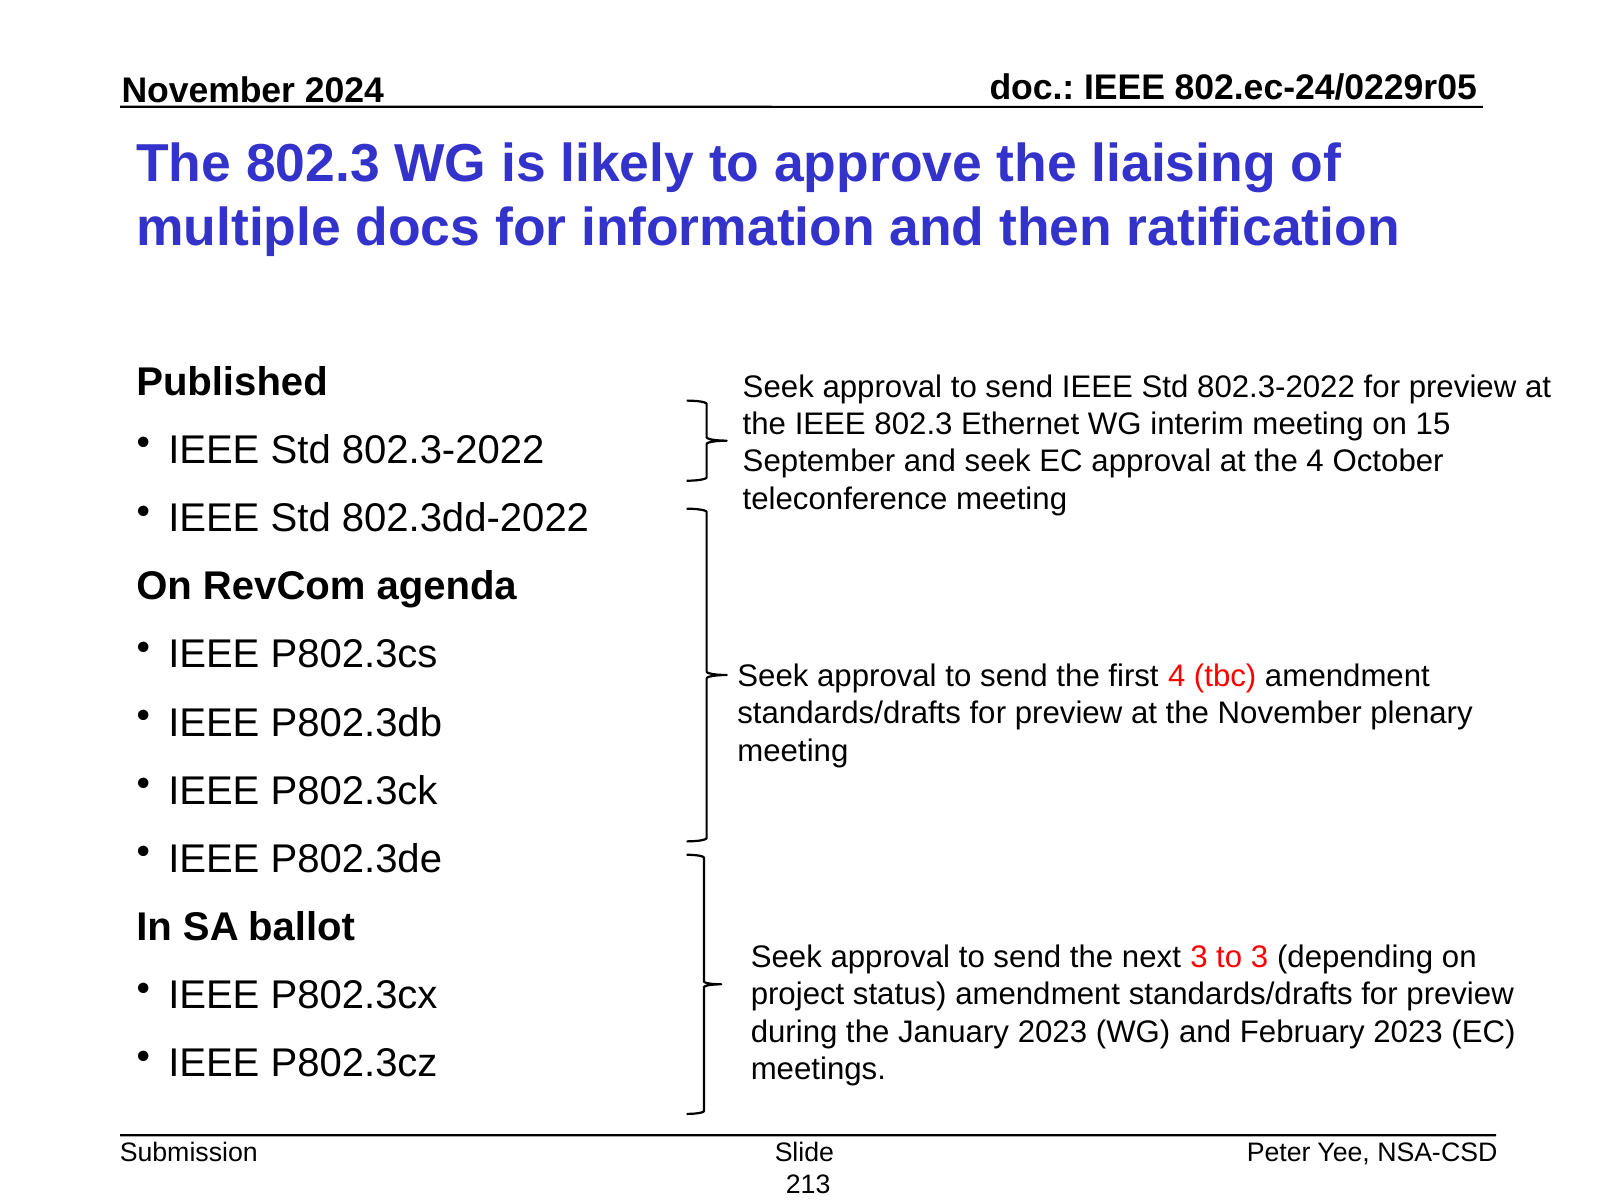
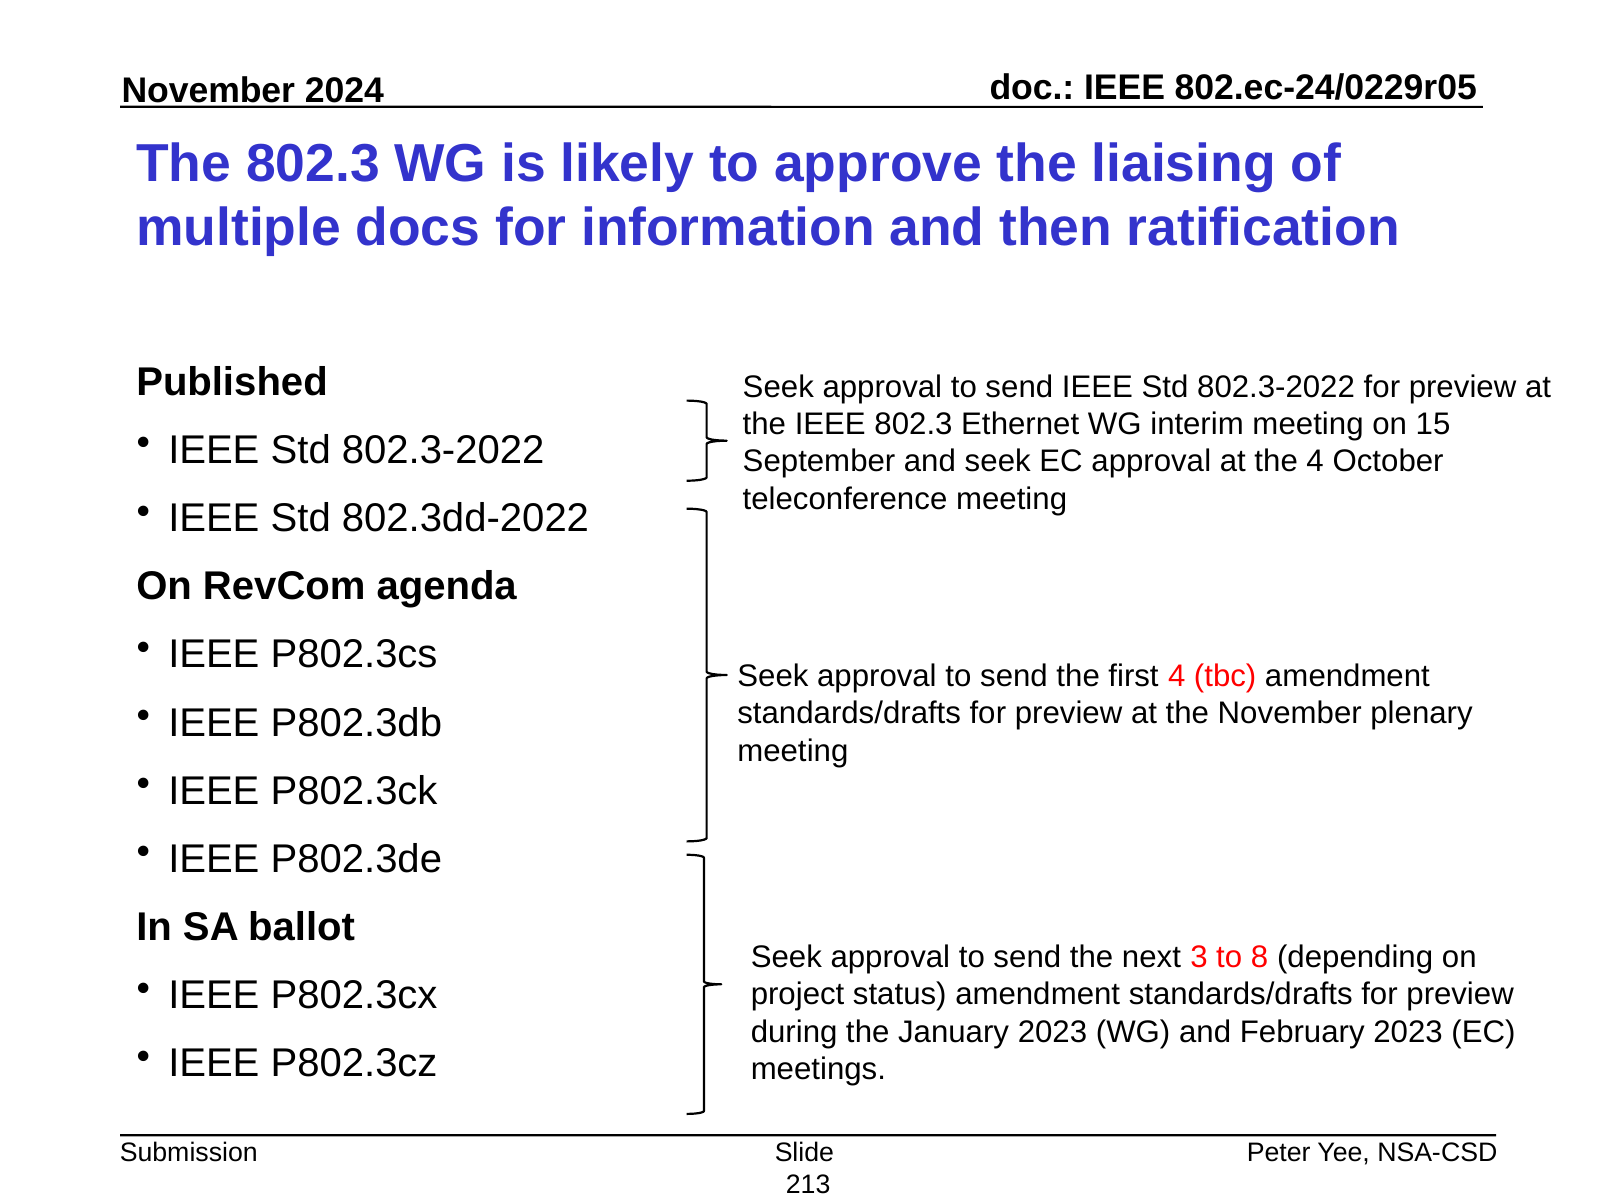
to 3: 3 -> 8
